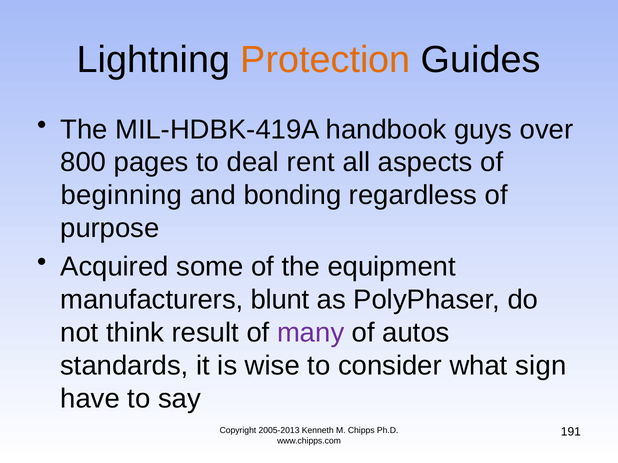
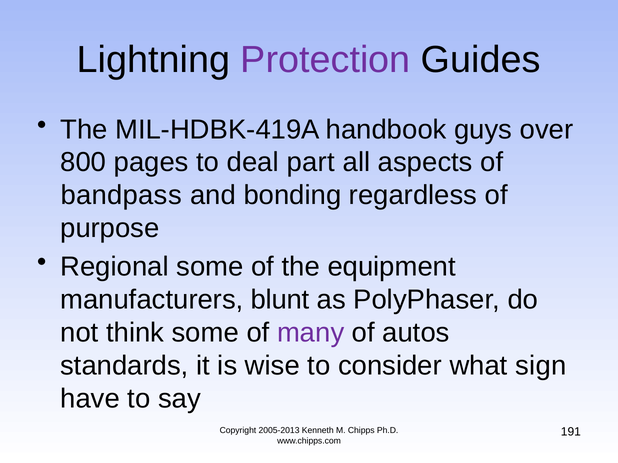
Protection colour: orange -> purple
rent: rent -> part
beginning: beginning -> bandpass
Acquired: Acquired -> Regional
think result: result -> some
